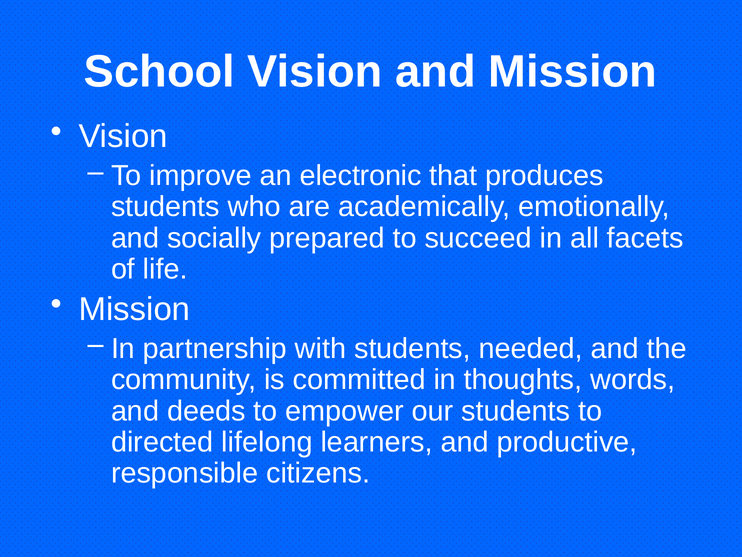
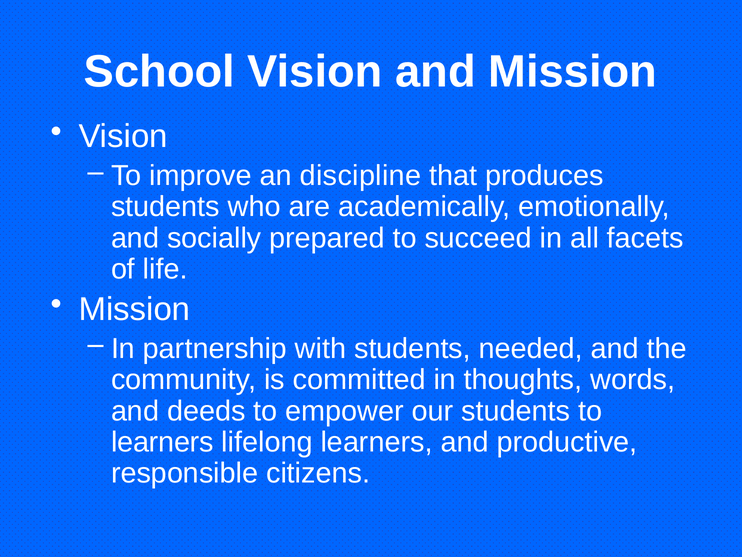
electronic: electronic -> discipline
directed at (162, 442): directed -> learners
